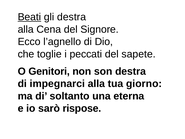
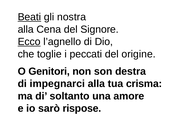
gli destra: destra -> nostra
Ecco underline: none -> present
sapete: sapete -> origine
giorno: giorno -> crisma
eterna: eterna -> amore
